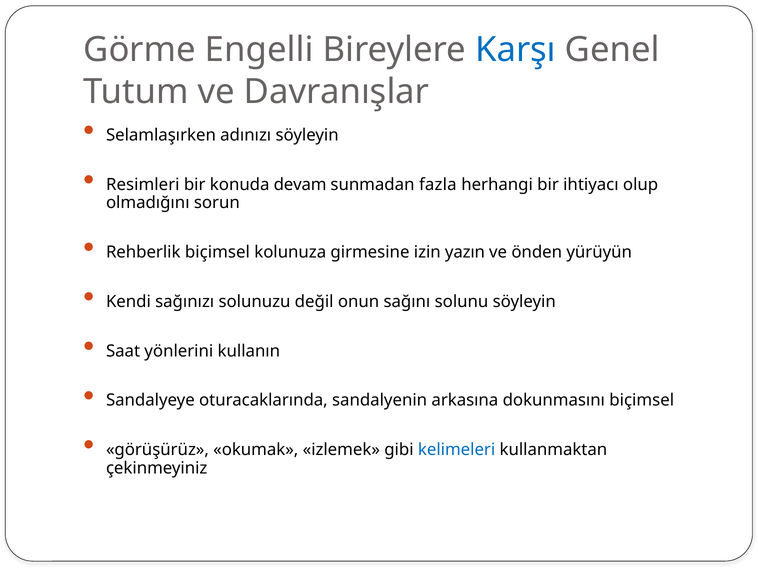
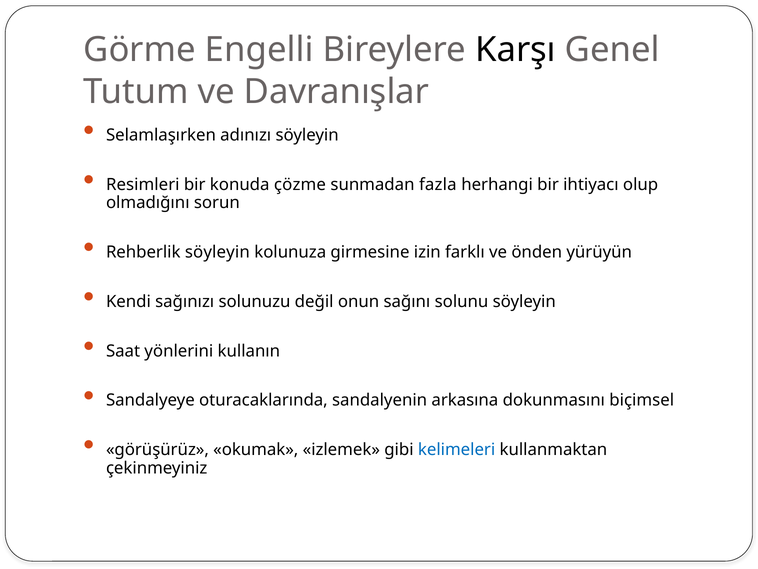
Karşı colour: blue -> black
devam: devam -> çözme
Rehberlik biçimsel: biçimsel -> söyleyin
yazın: yazın -> farklı
